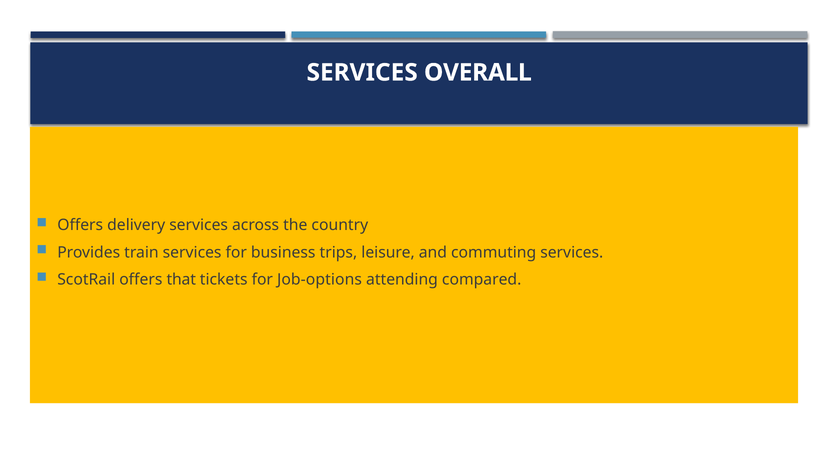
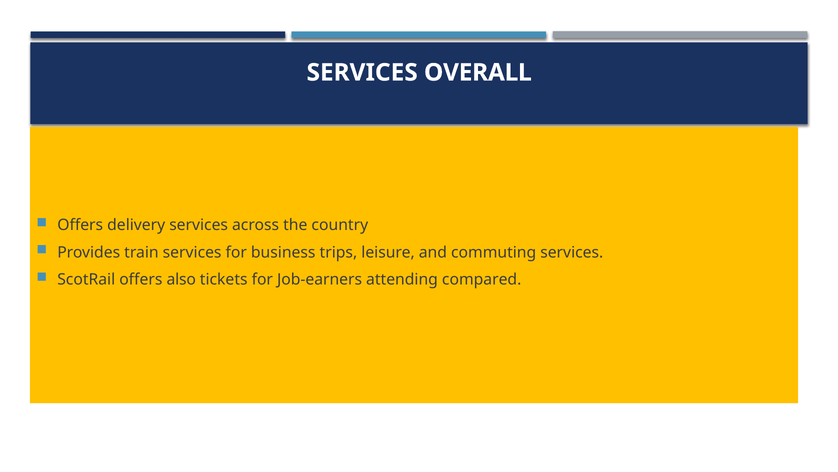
that: that -> also
Job-options: Job-options -> Job-earners
